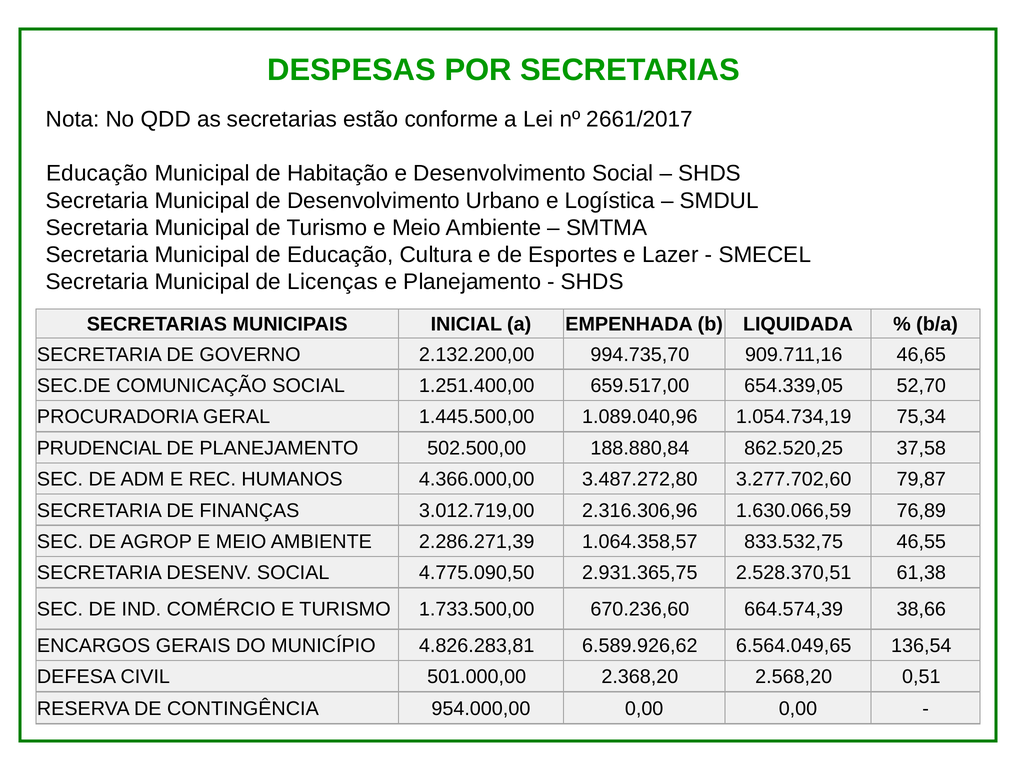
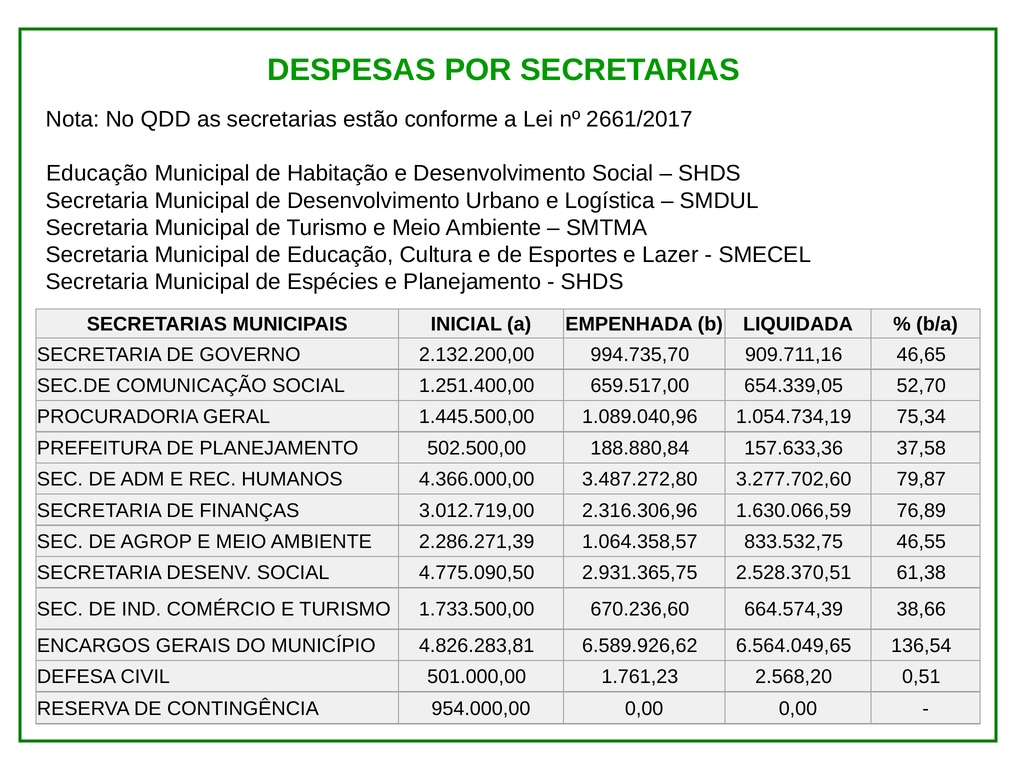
Licenças: Licenças -> Espécies
PRUDENCIAL: PRUDENCIAL -> PREFEITURA
862.520,25: 862.520,25 -> 157.633,36
2.368,20: 2.368,20 -> 1.761,23
